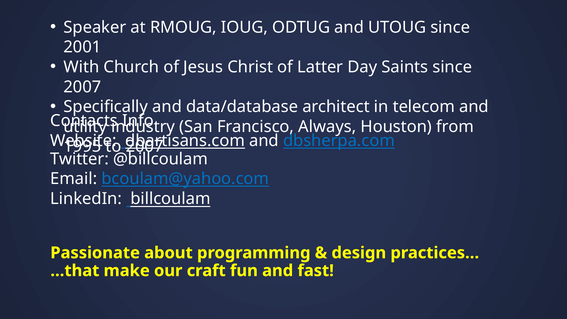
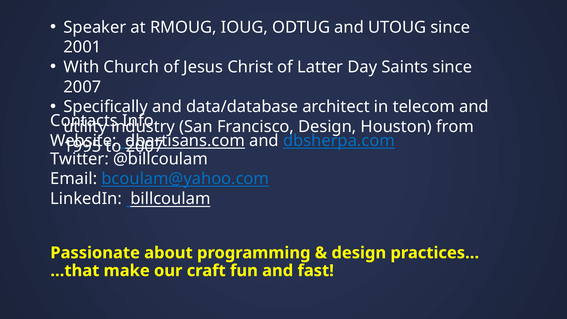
Francisco Always: Always -> Design
